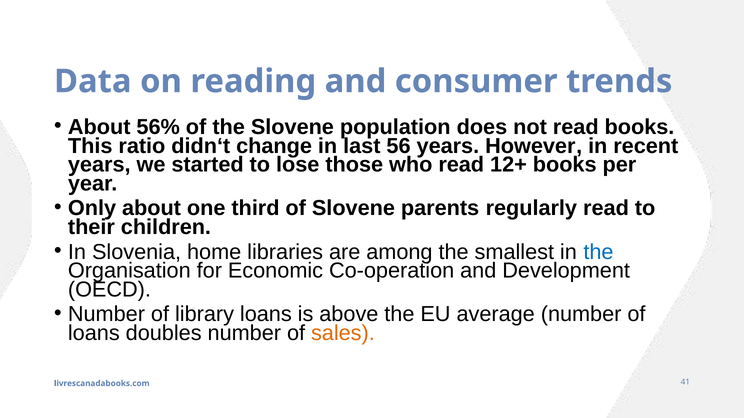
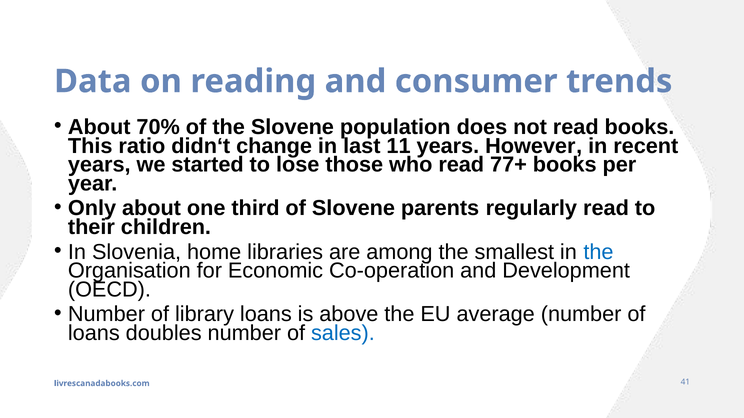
56%: 56% -> 70%
56: 56 -> 11
12+: 12+ -> 77+
sales colour: orange -> blue
